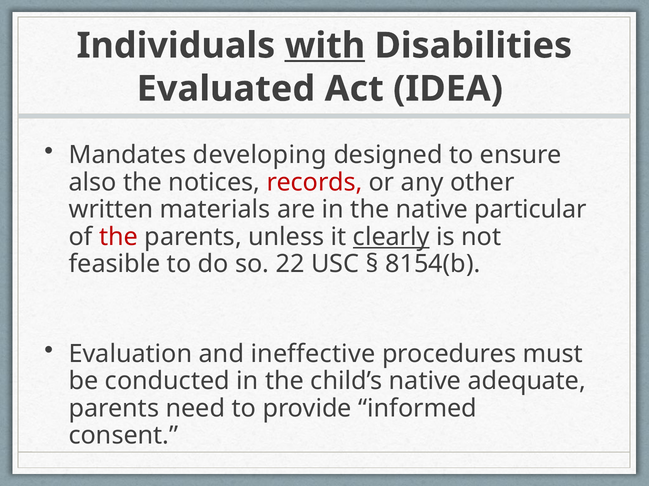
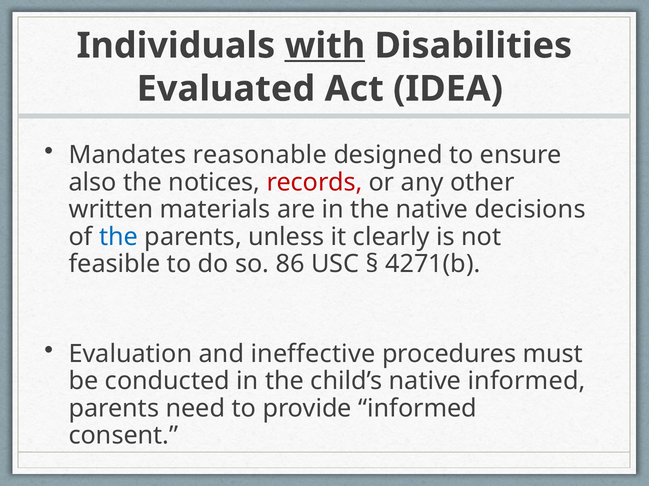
developing: developing -> reasonable
particular: particular -> decisions
the at (119, 237) colour: red -> blue
clearly underline: present -> none
22: 22 -> 86
8154(b: 8154(b -> 4271(b
native adequate: adequate -> informed
